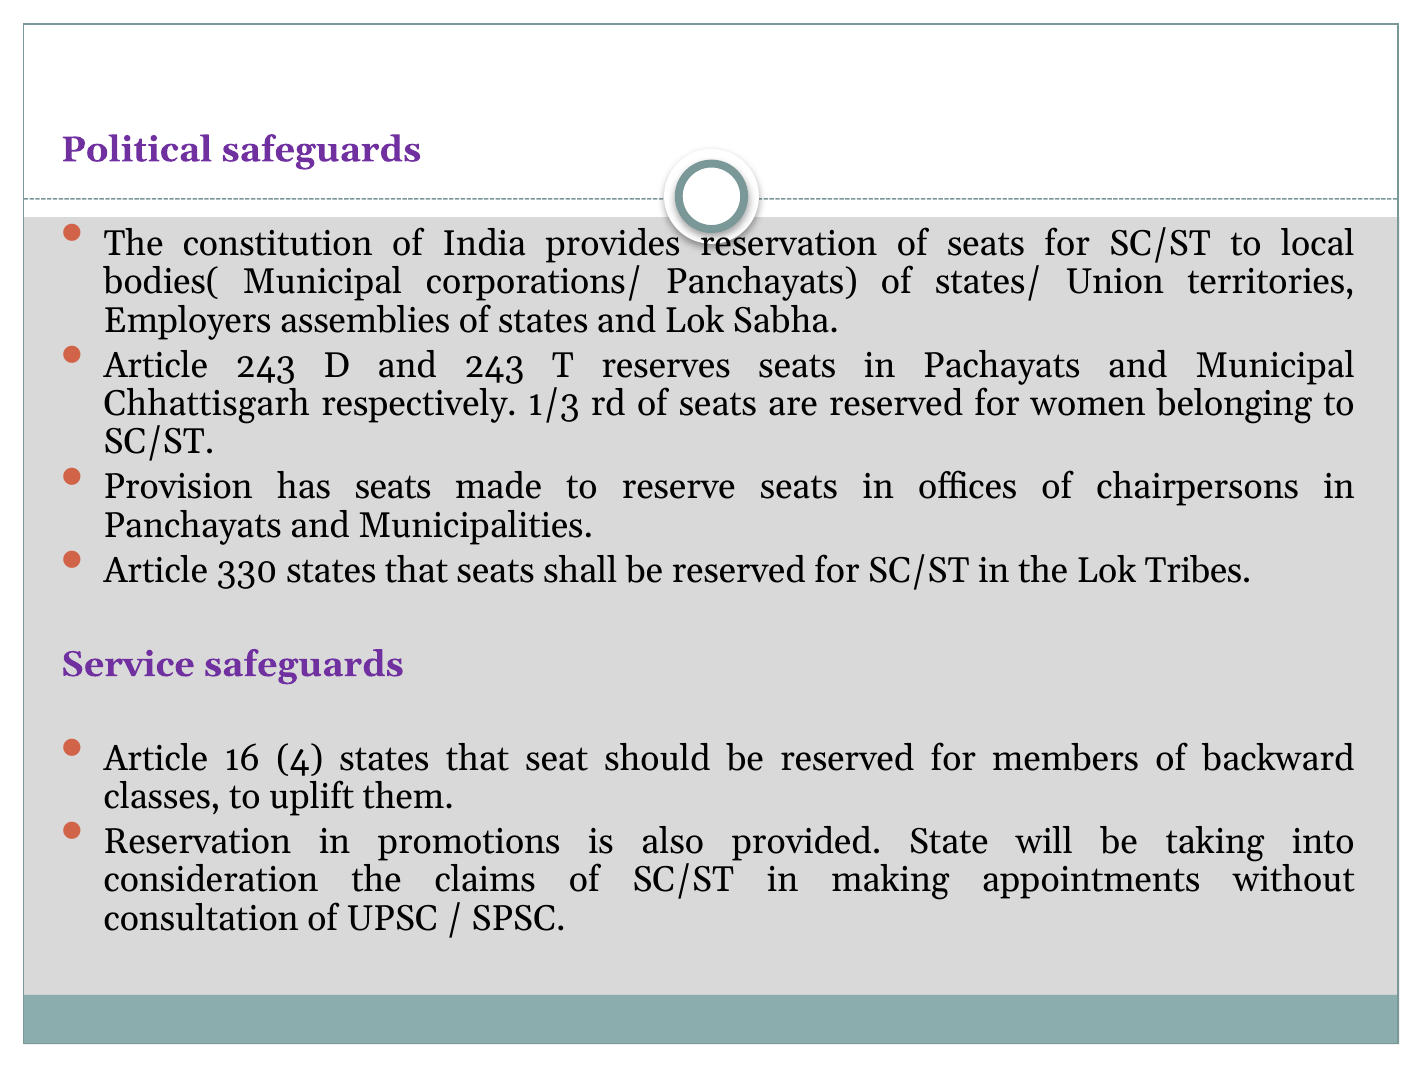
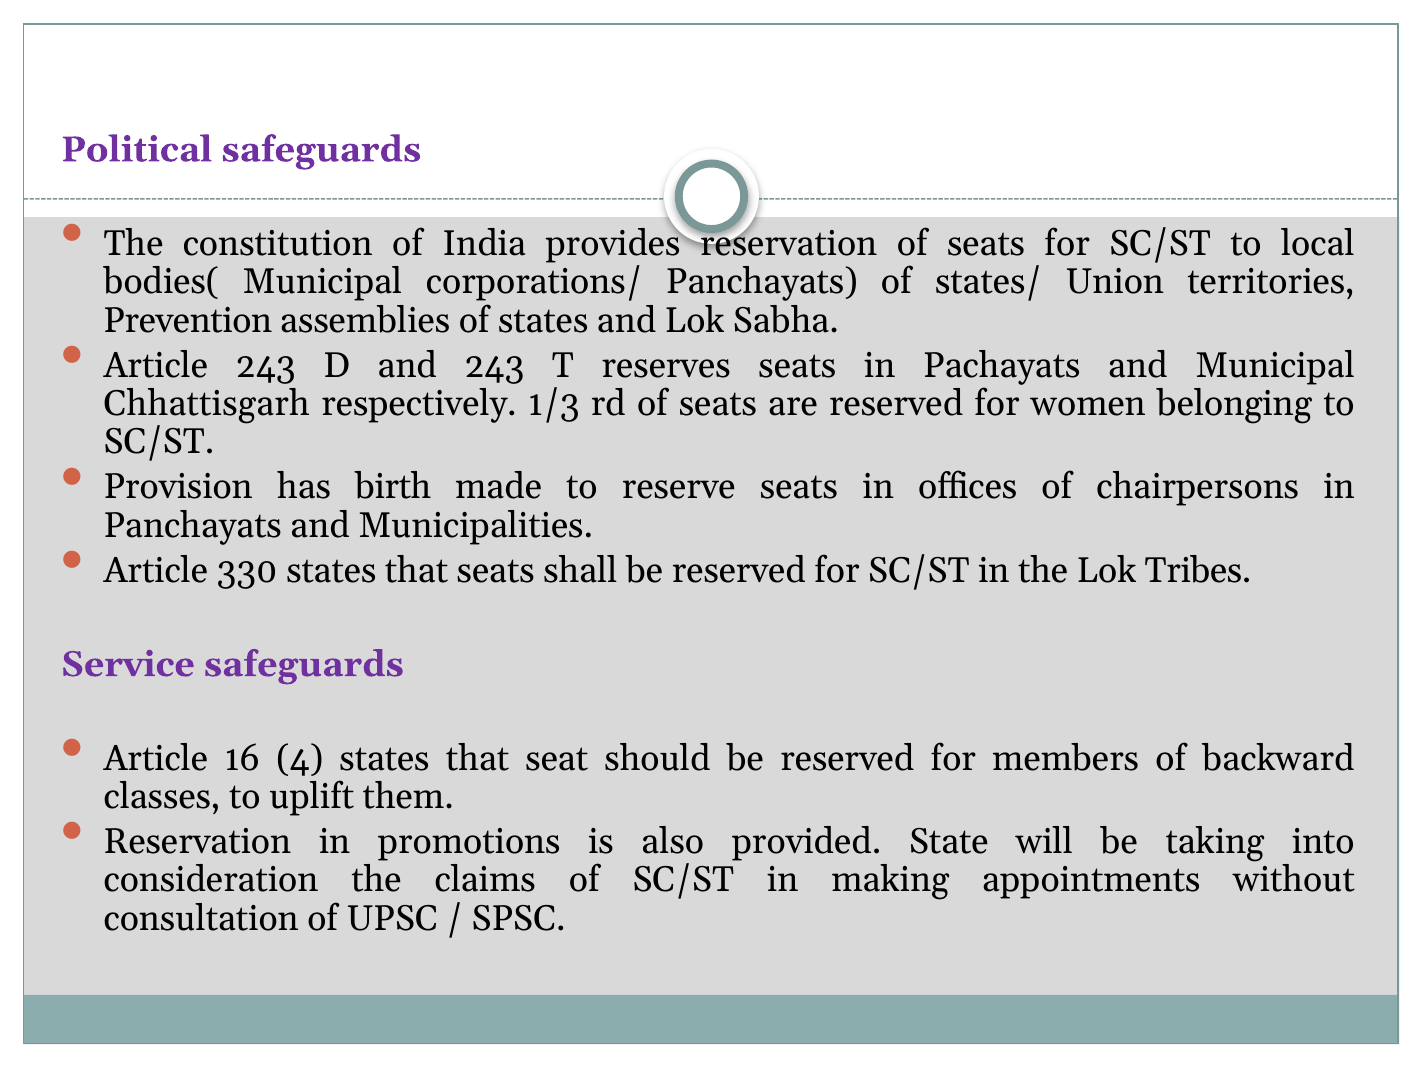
Employers: Employers -> Prevention
has seats: seats -> birth
